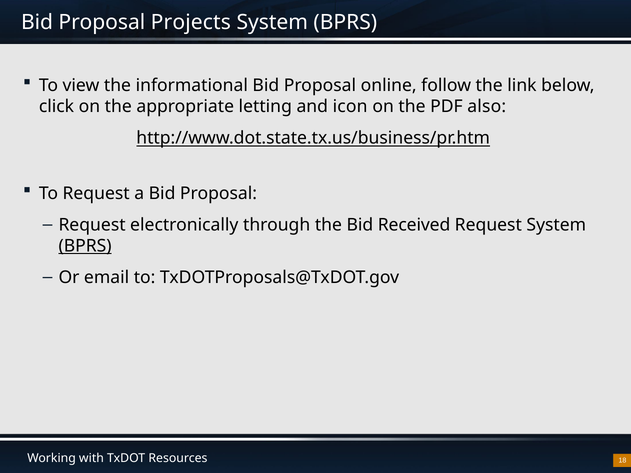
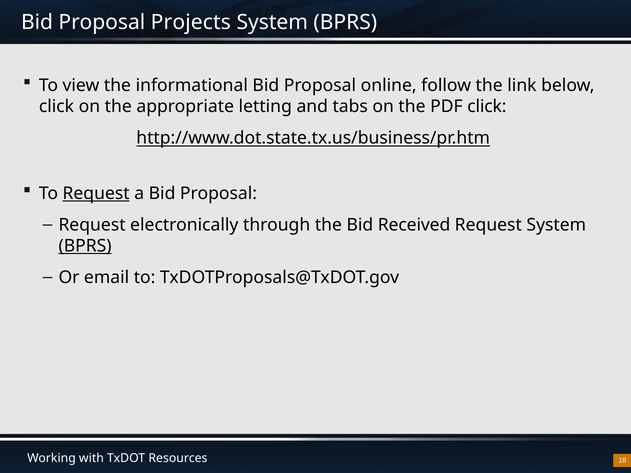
icon: icon -> tabs
PDF also: also -> click
Request at (96, 193) underline: none -> present
